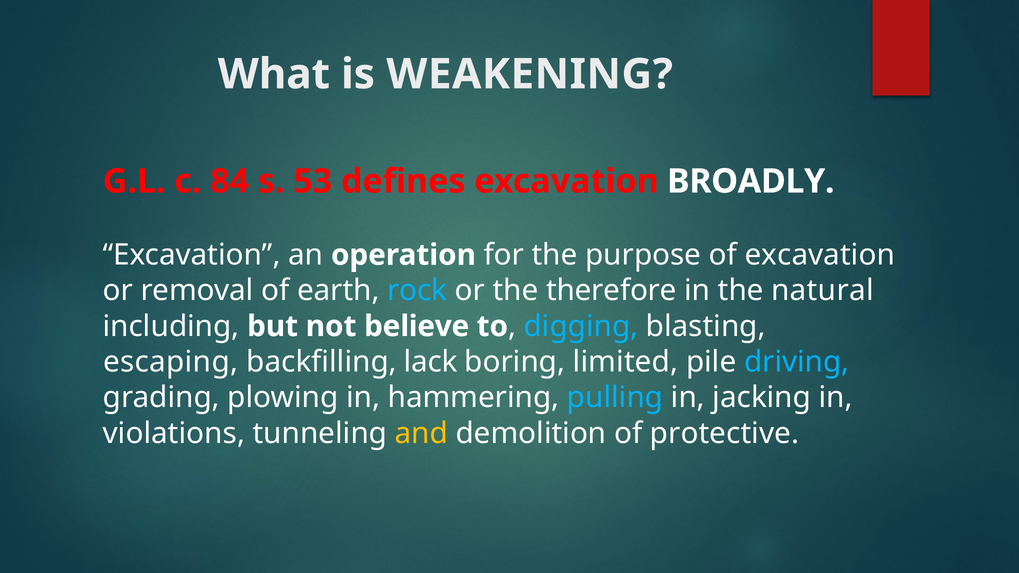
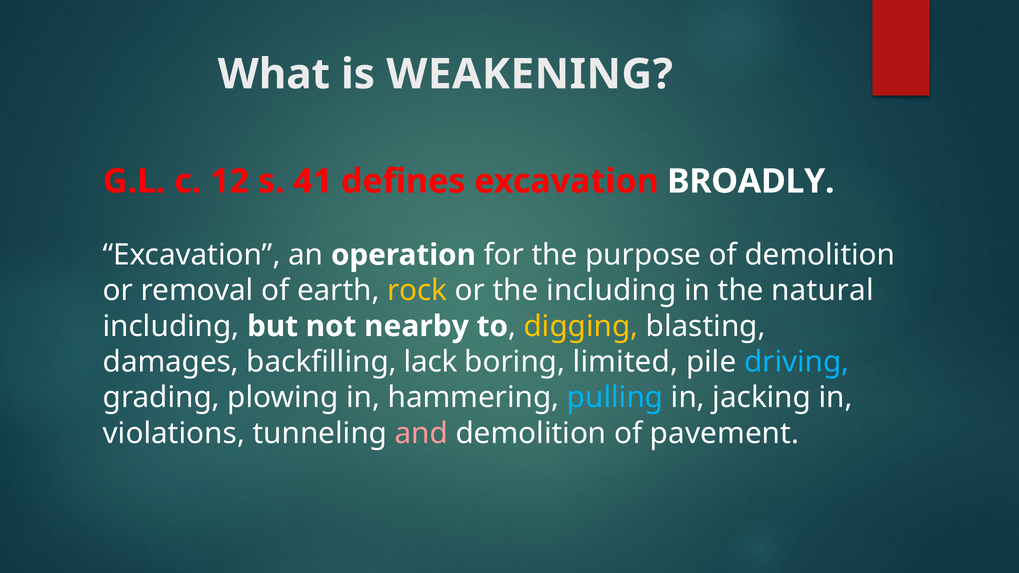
84: 84 -> 12
53: 53 -> 41
of excavation: excavation -> demolition
rock colour: light blue -> yellow
the therefore: therefore -> including
believe: believe -> nearby
digging colour: light blue -> yellow
escaping: escaping -> damages
and colour: yellow -> pink
protective: protective -> pavement
